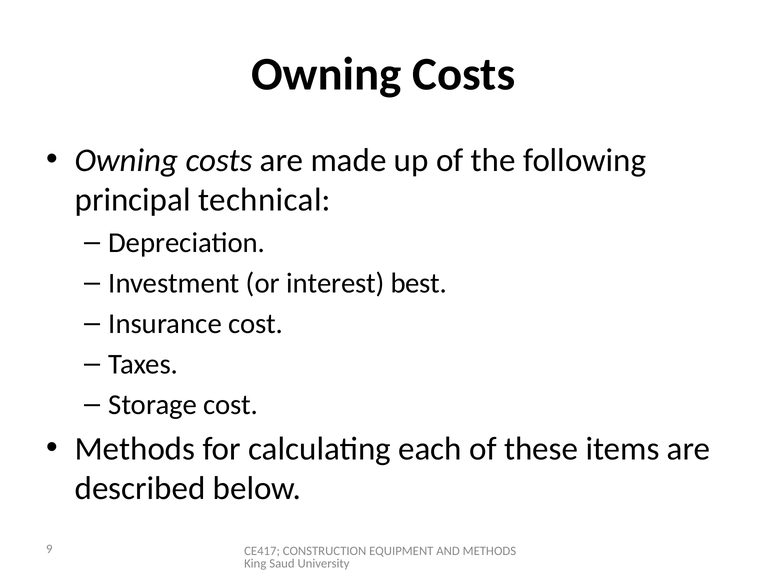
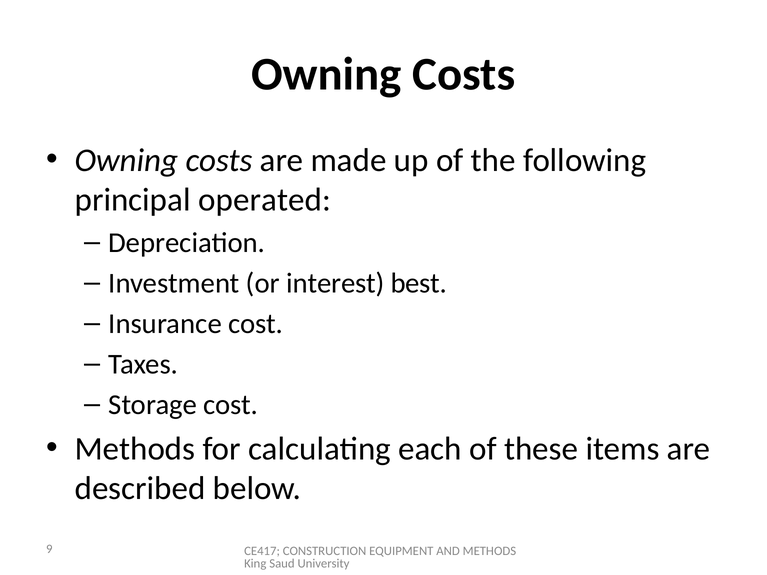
technical: technical -> operated
